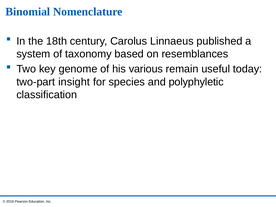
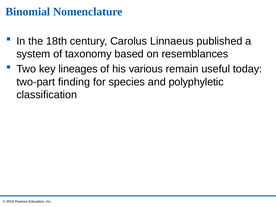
genome: genome -> lineages
insight: insight -> finding
